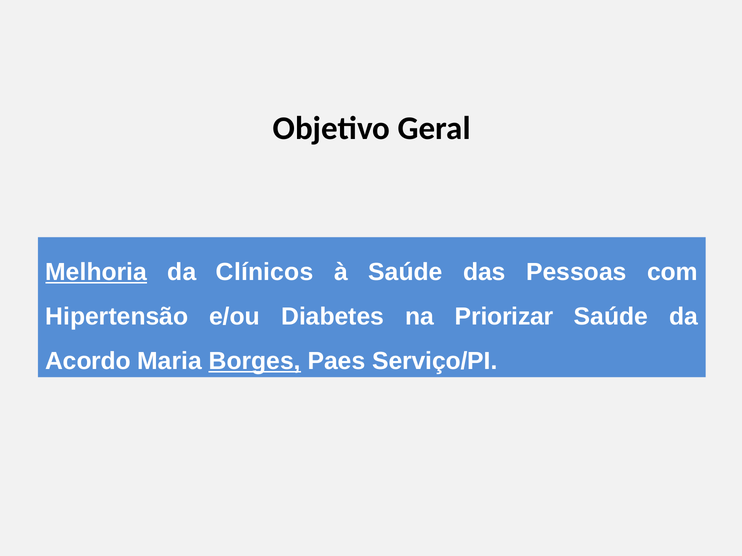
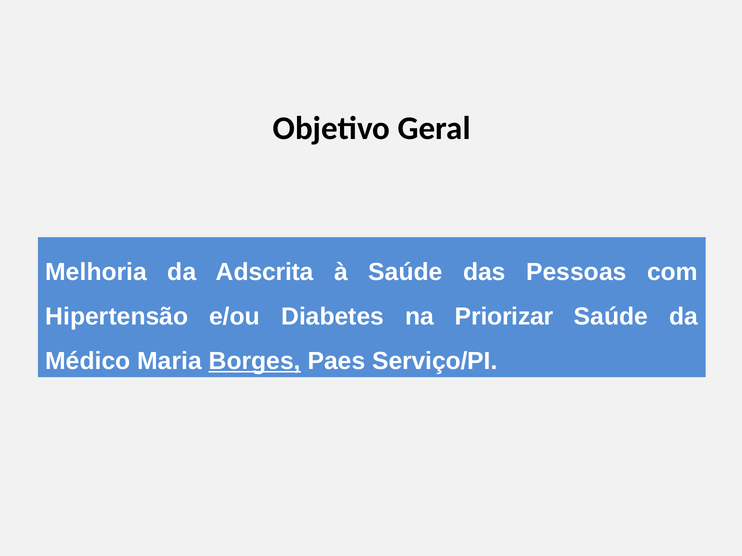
Melhoria underline: present -> none
Clínicos: Clínicos -> Adscrita
Acordo: Acordo -> Médico
